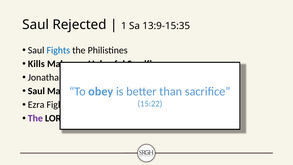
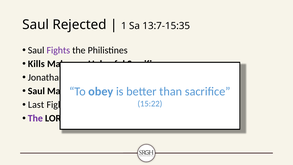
13:9-15:35: 13:9-15:35 -> 13:7-15:35
Fights at (58, 50) colour: blue -> purple
Ezra: Ezra -> Last
